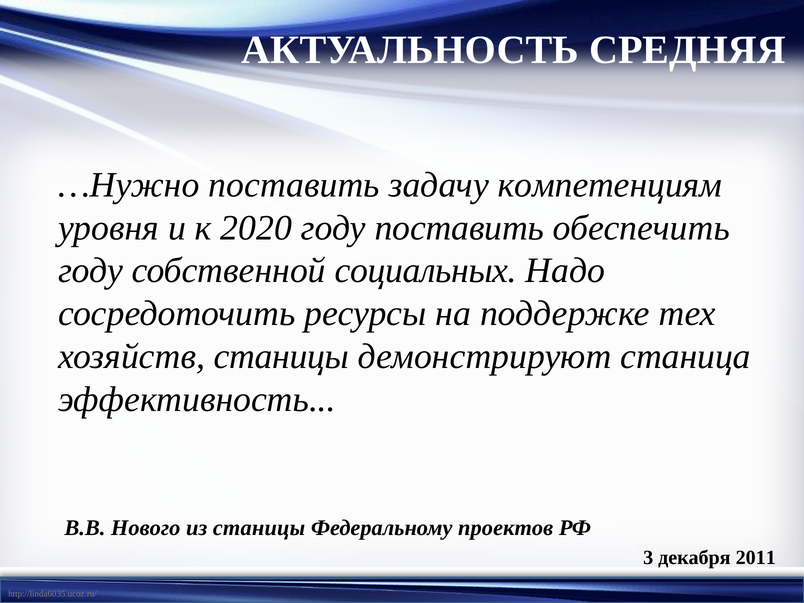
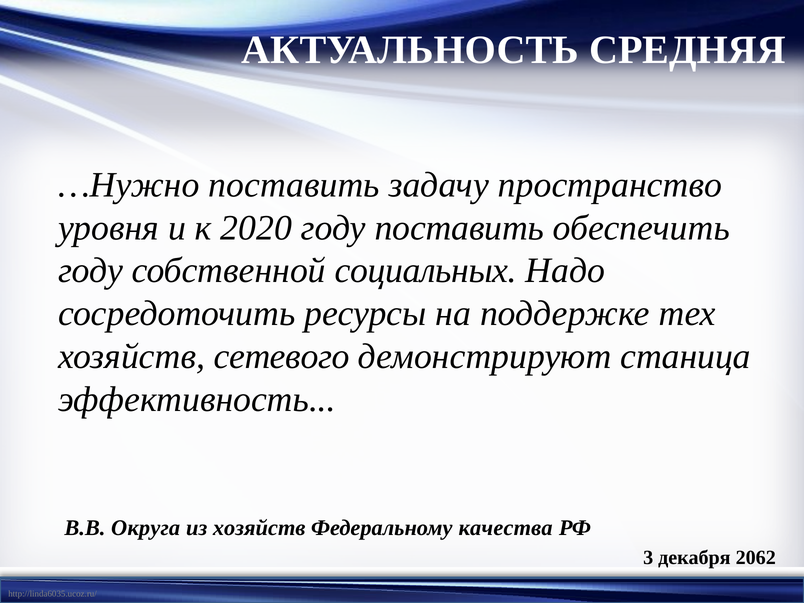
компетенциям: компетенциям -> пространство
хозяйств станицы: станицы -> сетевого
Нового: Нового -> Округа
из станицы: станицы -> хозяйств
проектов: проектов -> качества
2011: 2011 -> 2062
